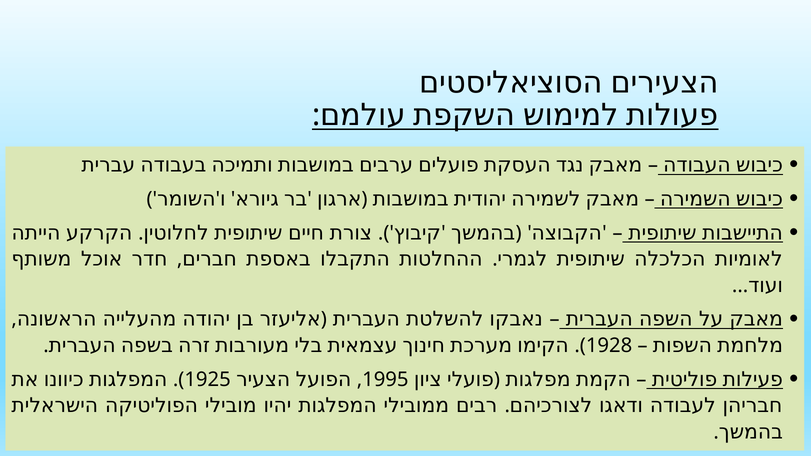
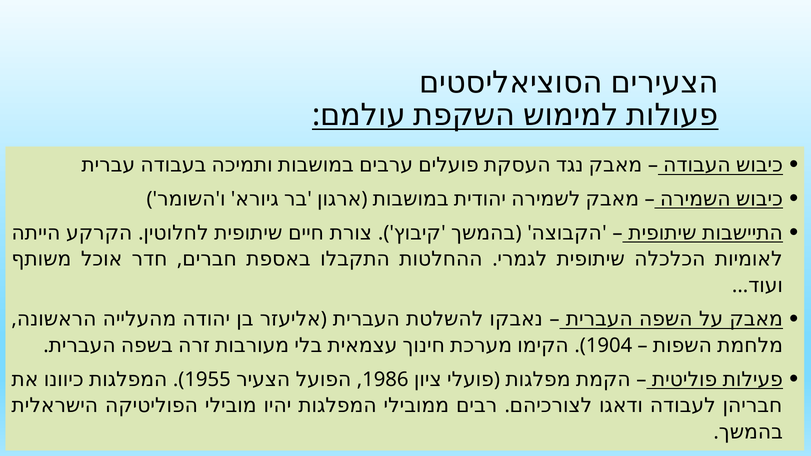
1928: 1928 -> 1904
1925: 1925 -> 1955
1995: 1995 -> 1986
